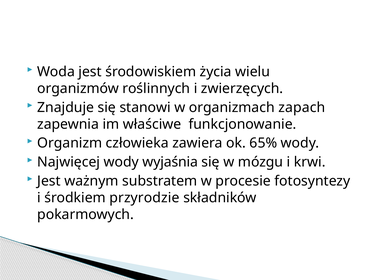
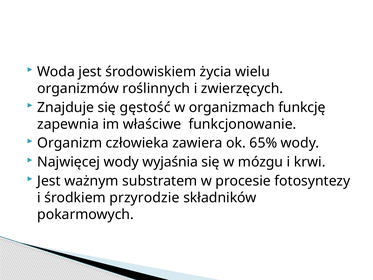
stanowi: stanowi -> gęstość
zapach: zapach -> funkcję
